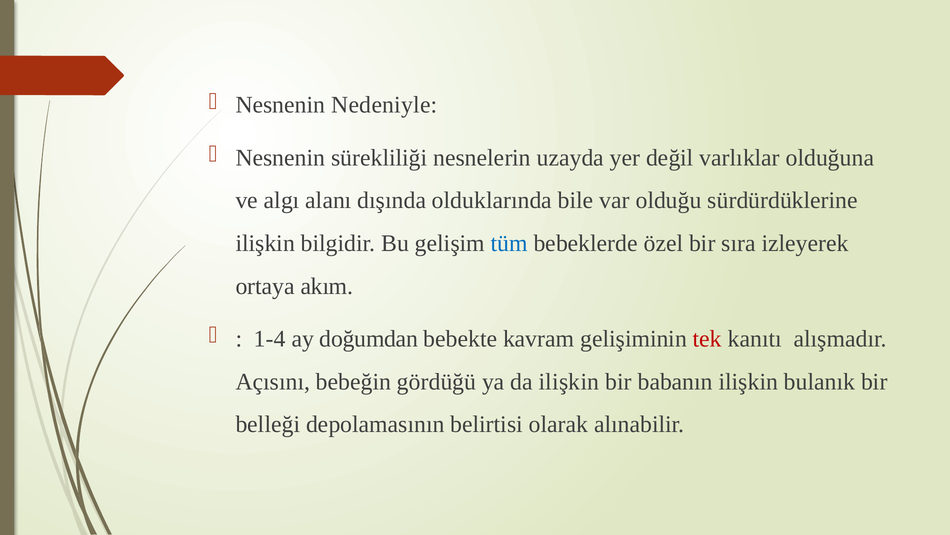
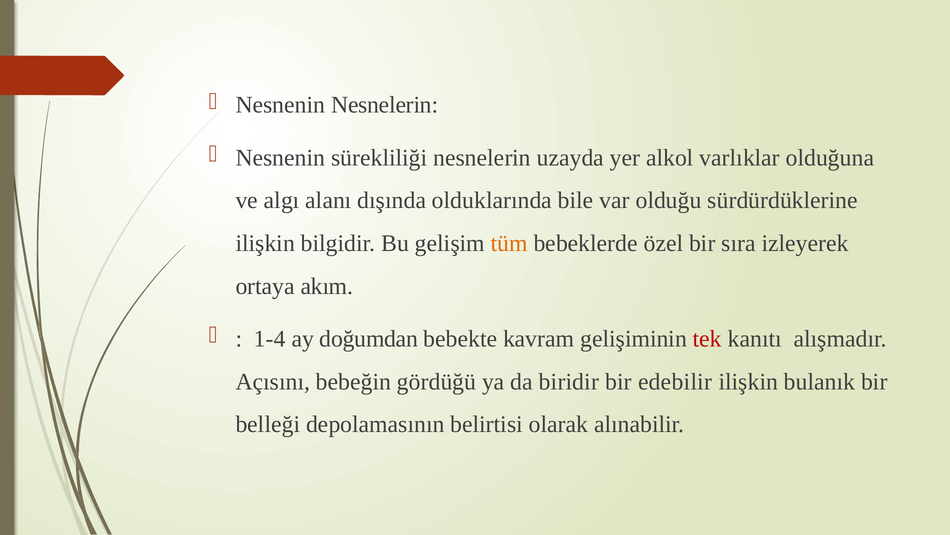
Nesnenin Nedeniyle: Nedeniyle -> Nesnelerin
değil: değil -> alkol
tüm colour: blue -> orange
da ilişkin: ilişkin -> biridir
babanın: babanın -> edebilir
